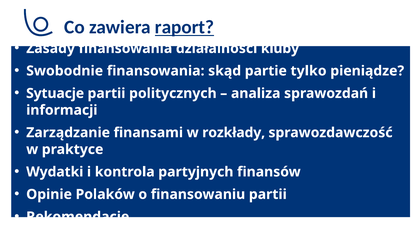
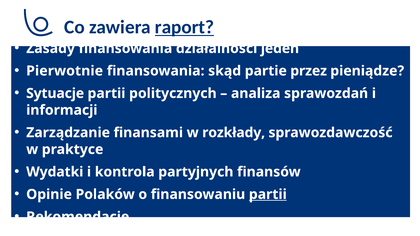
kluby: kluby -> jeden
Swobodnie: Swobodnie -> Pierwotnie
tylko: tylko -> przez
partii at (268, 195) underline: none -> present
